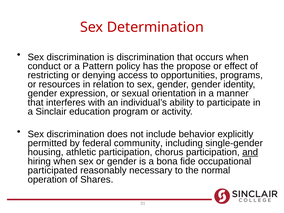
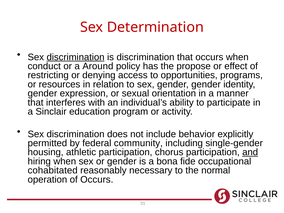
discrimination at (76, 57) underline: none -> present
Pattern: Pattern -> Around
participated: participated -> cohabitated
of Shares: Shares -> Occurs
